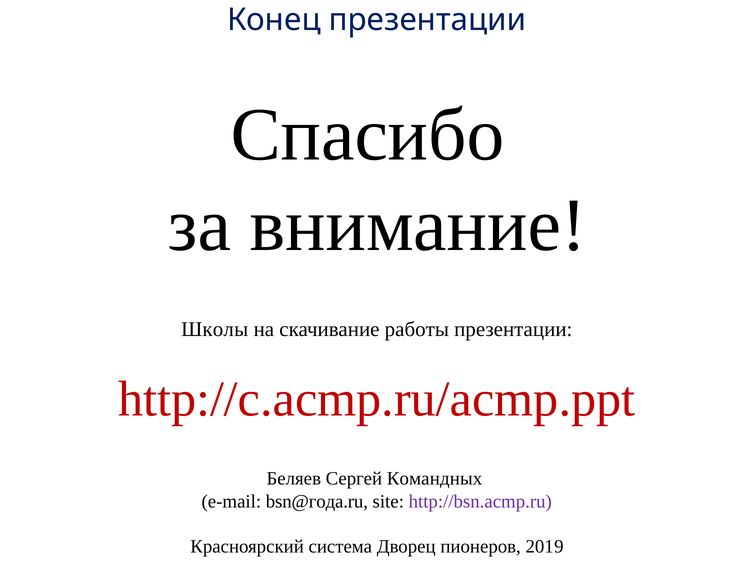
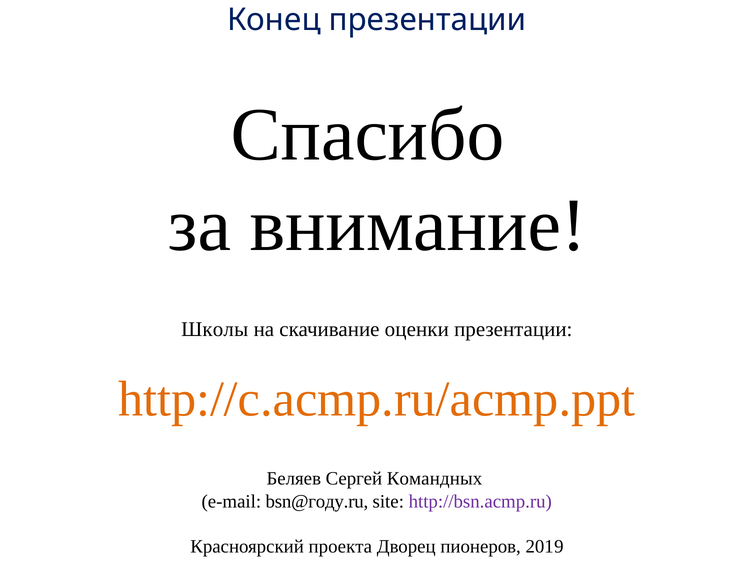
работы: работы -> оценки
http://c.acmp.ru/acmp.ppt colour: red -> orange
bsn@года.ru: bsn@года.ru -> bsn@году.ru
система: система -> проекта
